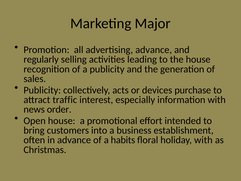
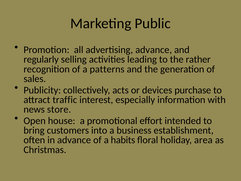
Major: Major -> Public
the house: house -> rather
a publicity: publicity -> patterns
order: order -> store
holiday with: with -> area
